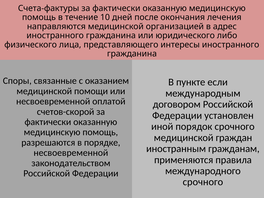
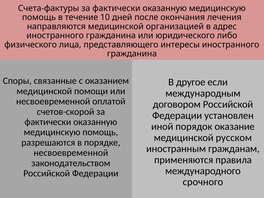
пункте: пункте -> другое
порядок срочного: срочного -> оказание
граждан: граждан -> русском
